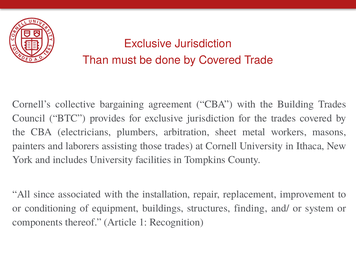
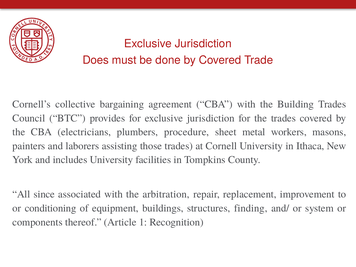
Than: Than -> Does
arbitration: arbitration -> procedure
installation: installation -> arbitration
